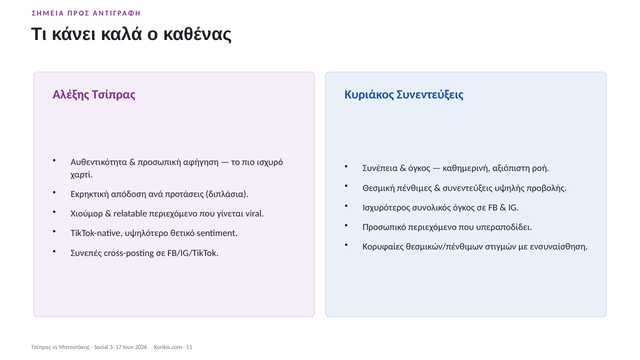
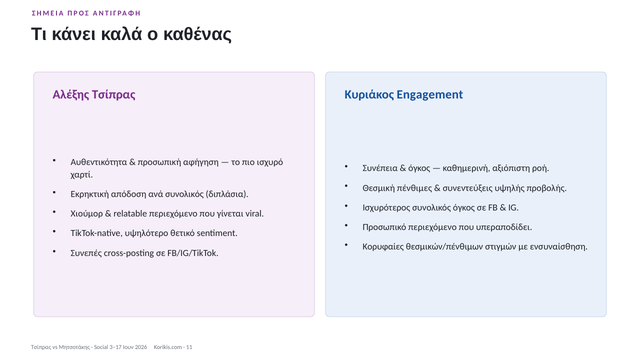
Κυριάκος Συνεντεύξεις: Συνεντεύξεις -> Engagement
ανά προτάσεις: προτάσεις -> συνολικός
